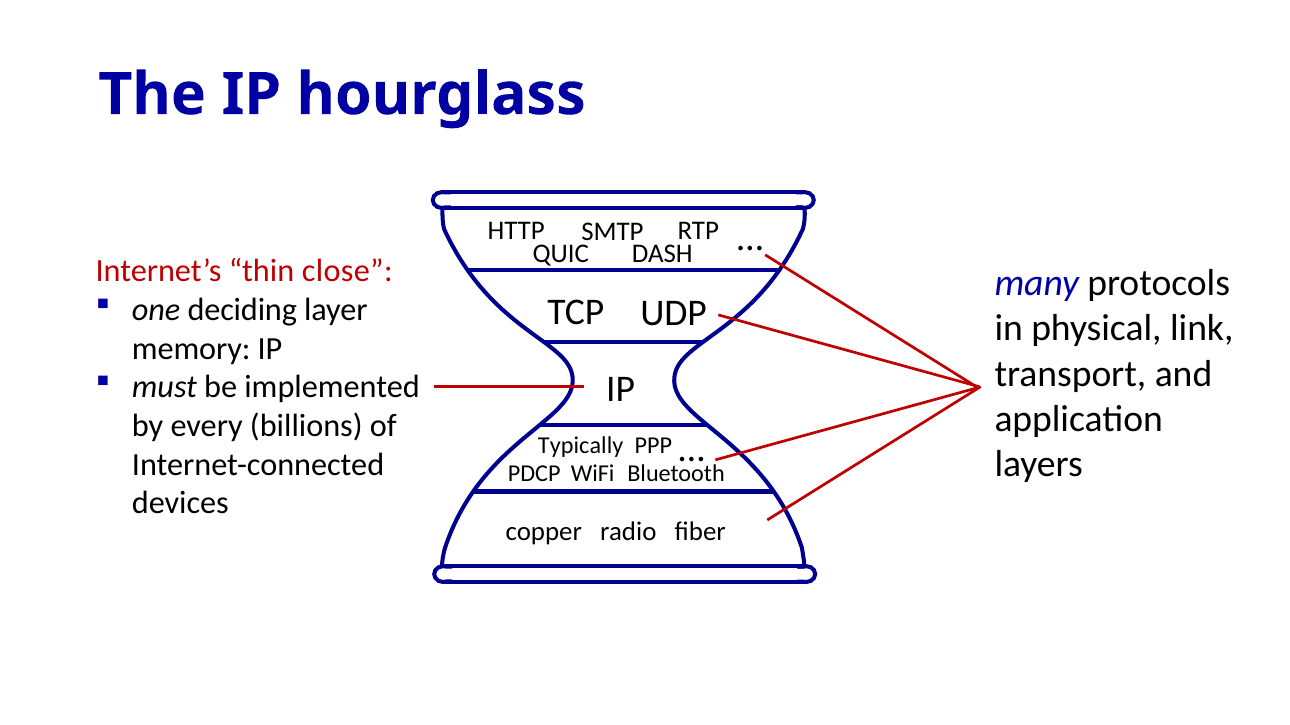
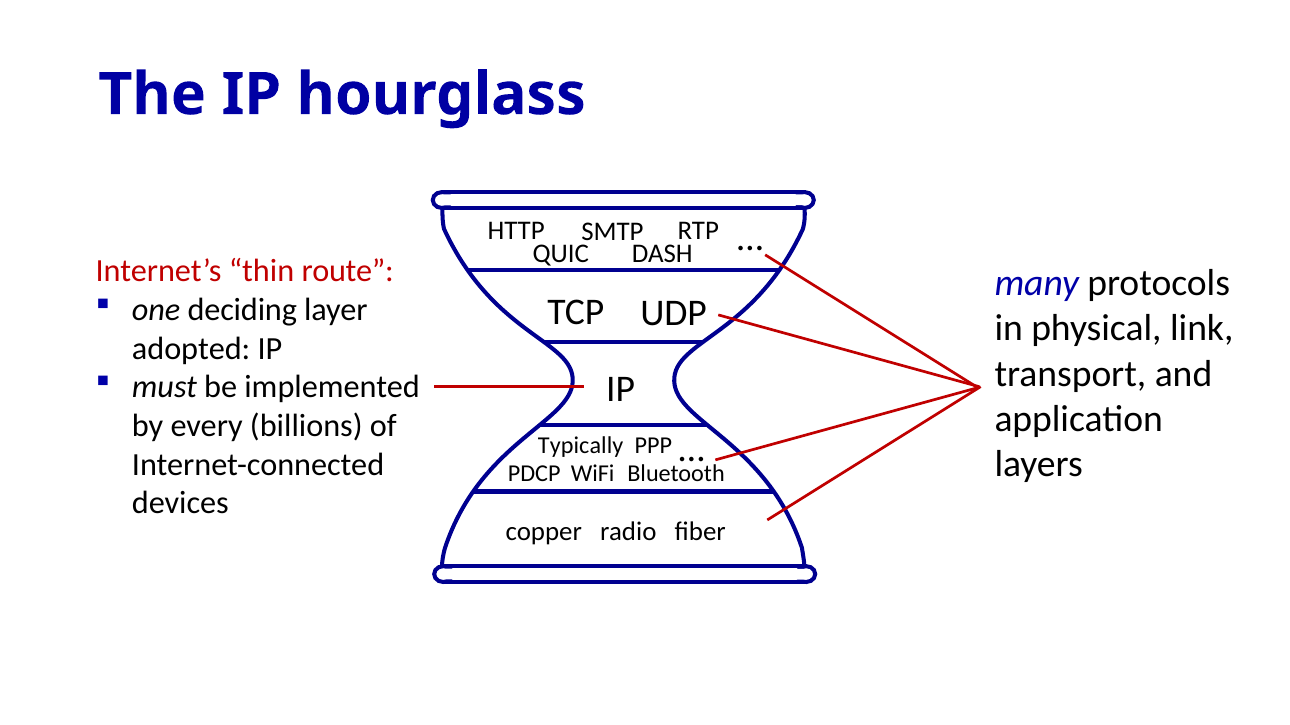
close: close -> route
memory: memory -> adopted
